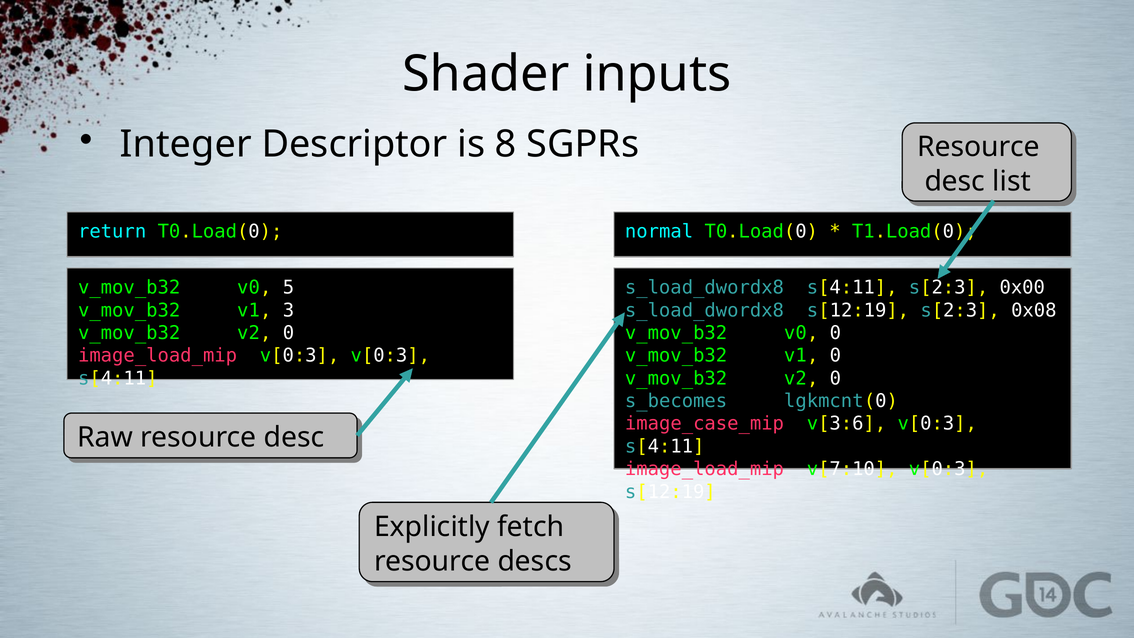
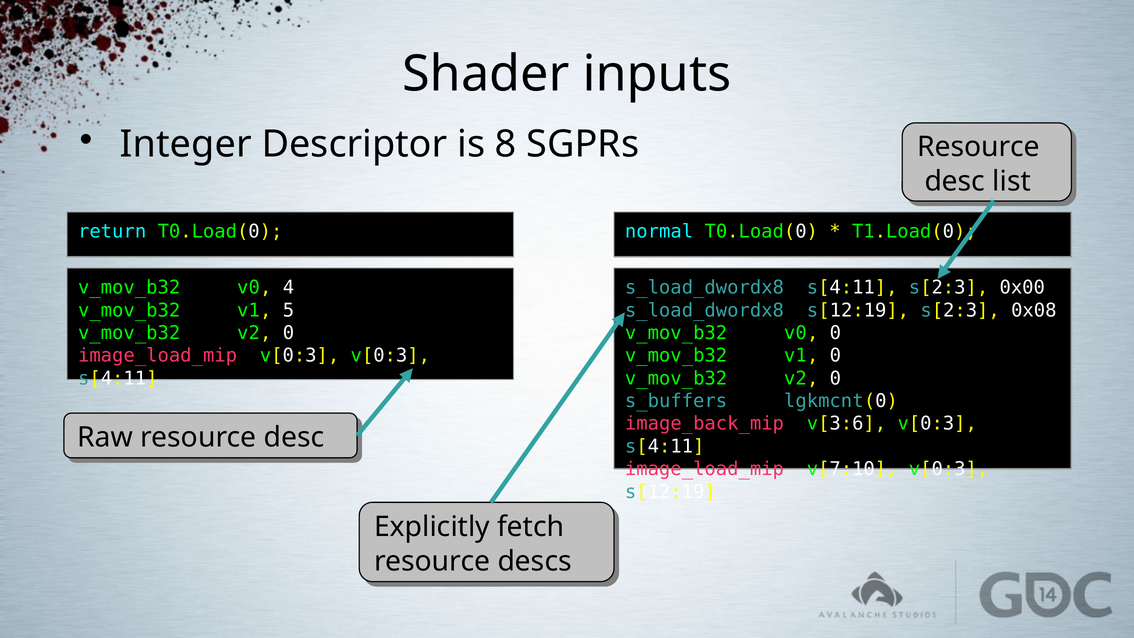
5: 5 -> 4
3: 3 -> 5
s_becomes: s_becomes -> s_buffers
image_case_mip: image_case_mip -> image_back_mip
